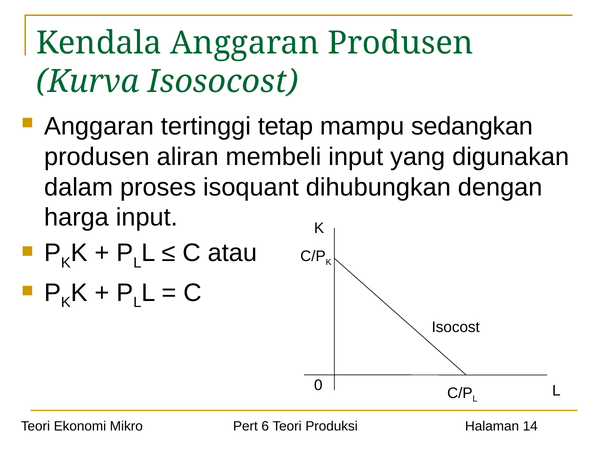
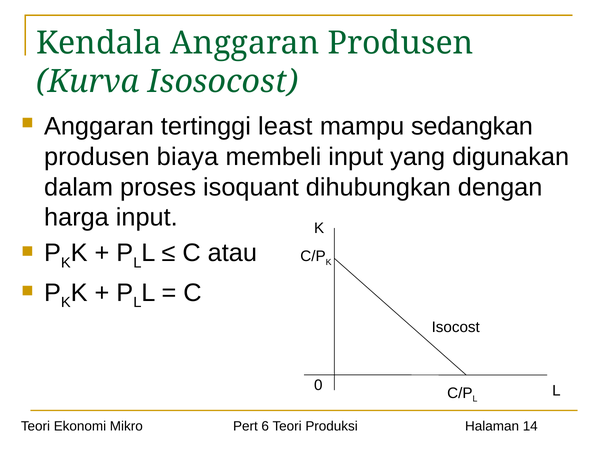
tetap: tetap -> least
aliran: aliran -> biaya
